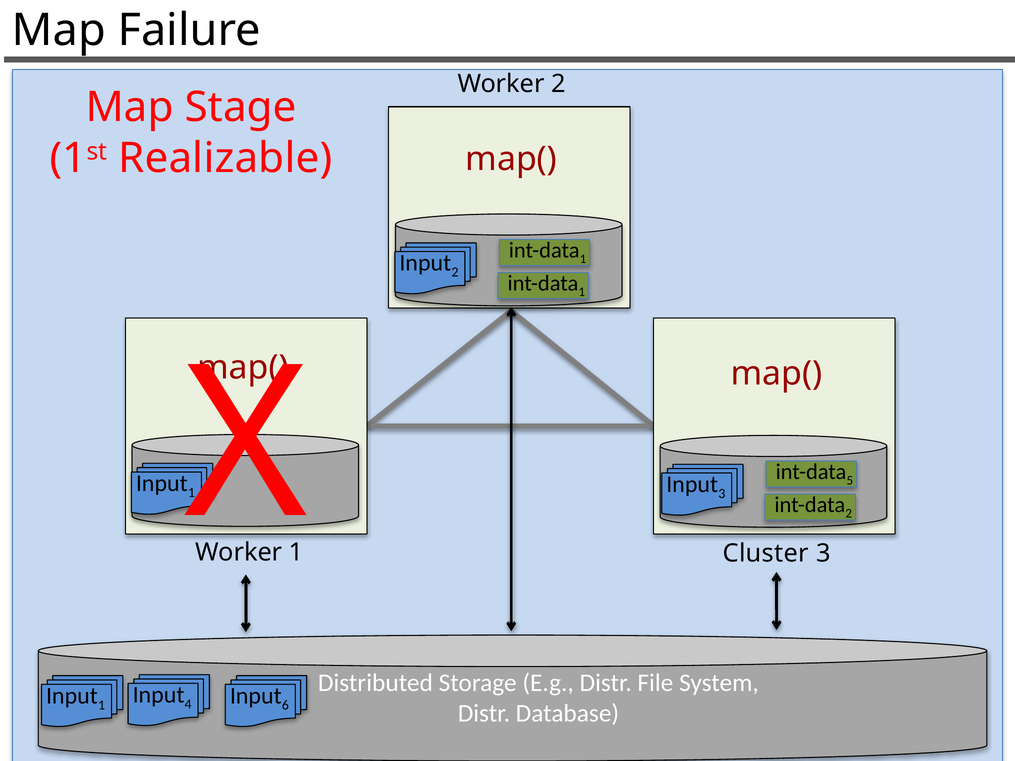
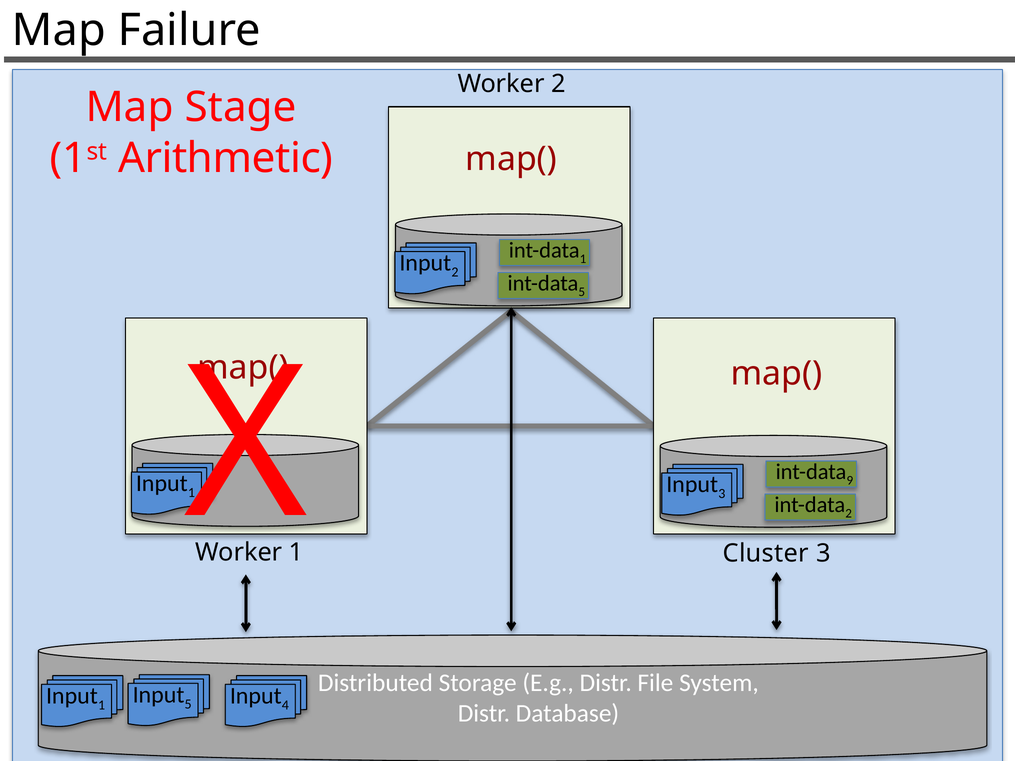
Realizable: Realizable -> Arithmetic
1 at (582, 292): 1 -> 5
5: 5 -> 9
4 at (188, 704): 4 -> 5
6: 6 -> 4
